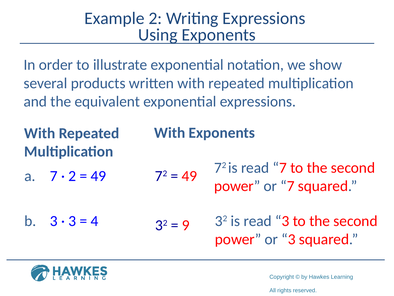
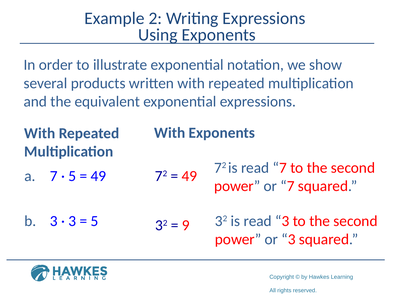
2 at (72, 176): 2 -> 5
4 at (94, 221): 4 -> 5
